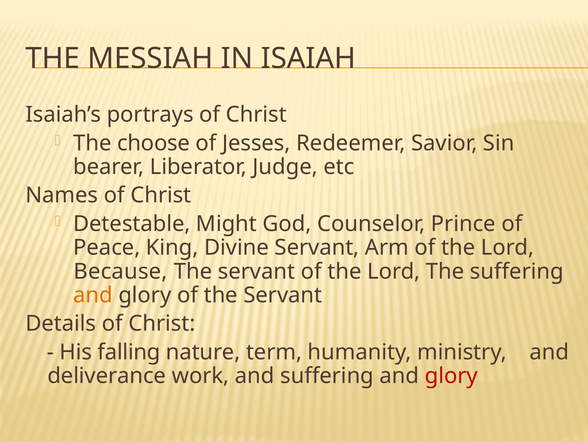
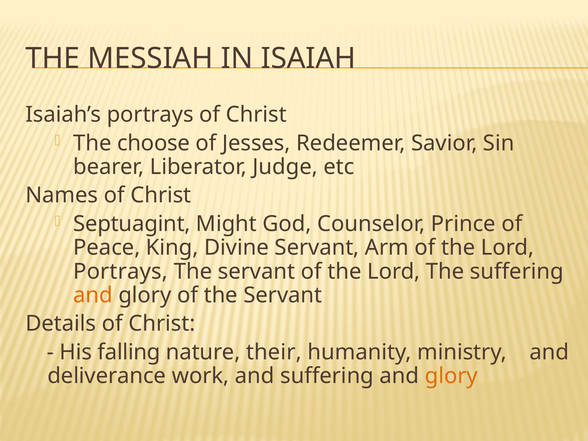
Detestable: Detestable -> Septuagint
Because at (121, 271): Because -> Portrays
term: term -> their
glory at (451, 376) colour: red -> orange
